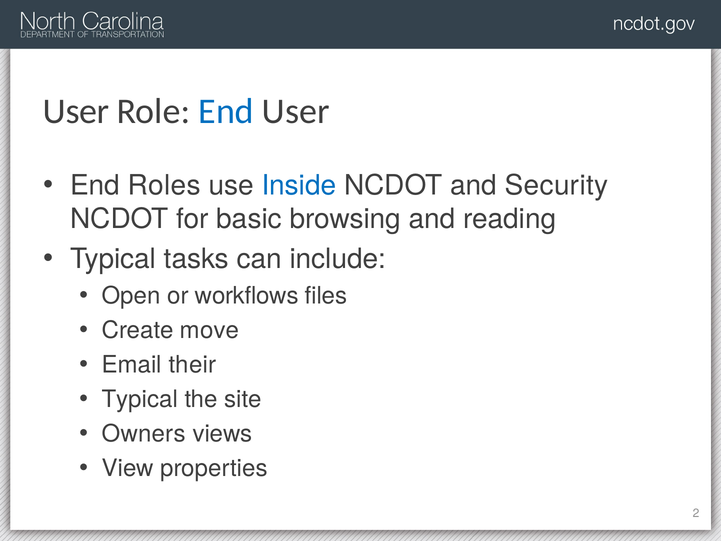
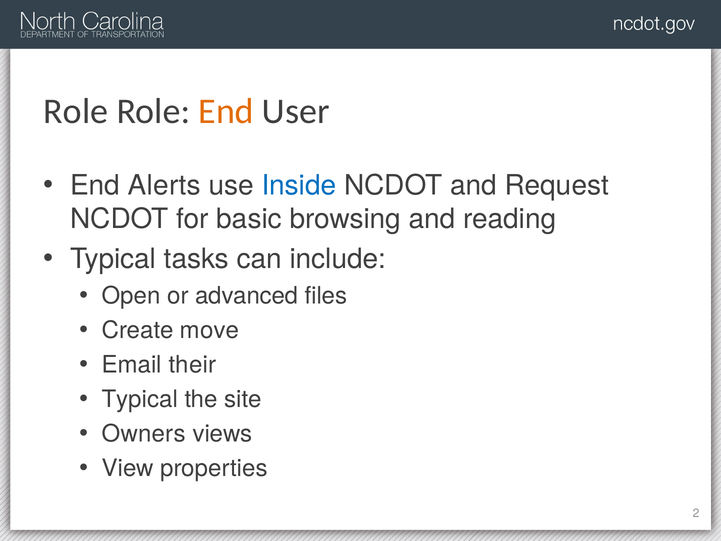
User at (76, 111): User -> Role
End at (226, 111) colour: blue -> orange
Roles: Roles -> Alerts
Security: Security -> Request
workflows: workflows -> advanced
